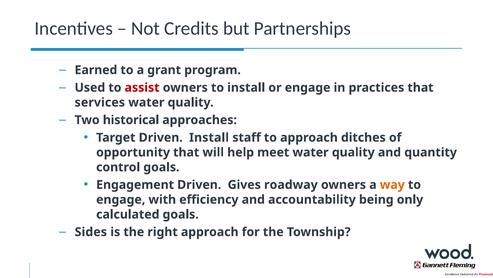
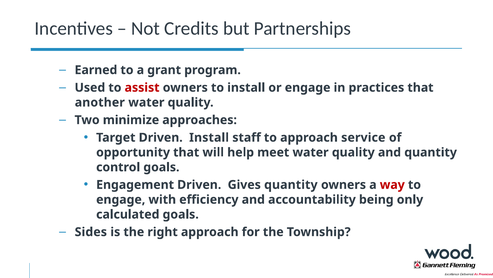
services: services -> another
historical: historical -> minimize
ditches: ditches -> service
Gives roadway: roadway -> quantity
way colour: orange -> red
